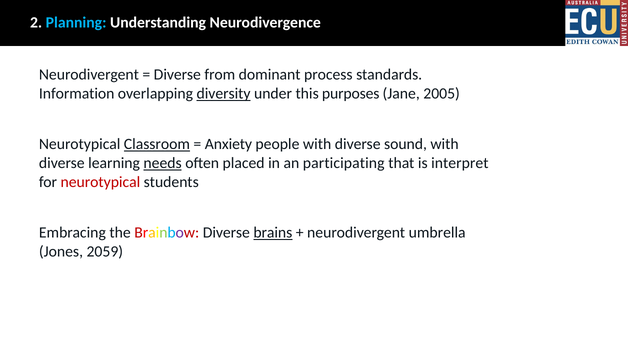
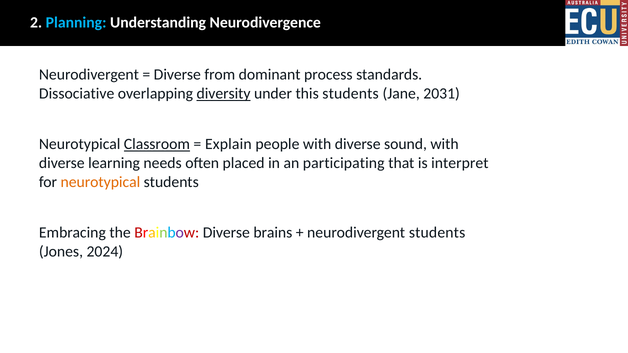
Information: Information -> Dissociative
this purposes: purposes -> students
2005: 2005 -> 2031
Anxiety: Anxiety -> Explain
needs underline: present -> none
neurotypical at (100, 182) colour: red -> orange
brains underline: present -> none
neurodivergent umbrella: umbrella -> students
2059: 2059 -> 2024
